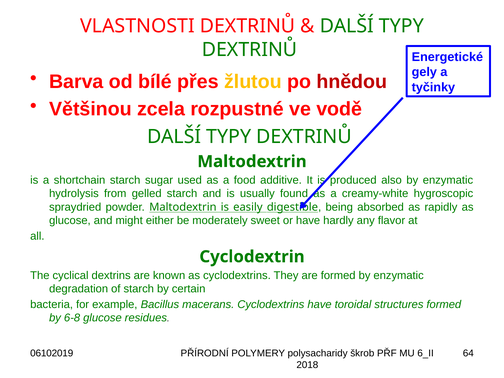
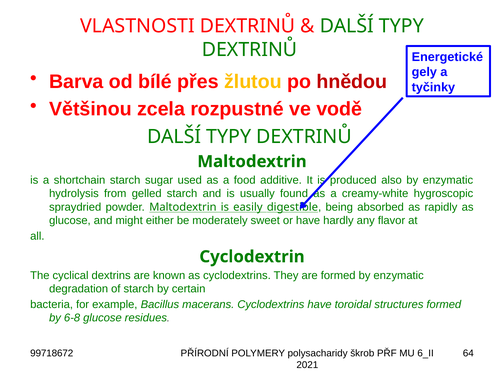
06102019: 06102019 -> 99718672
2018: 2018 -> 2021
